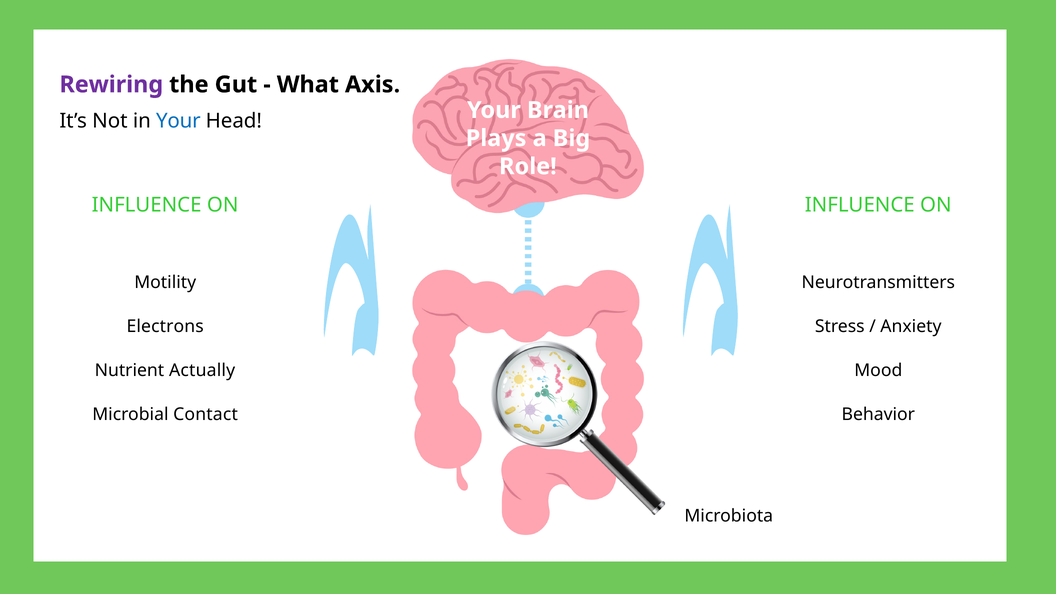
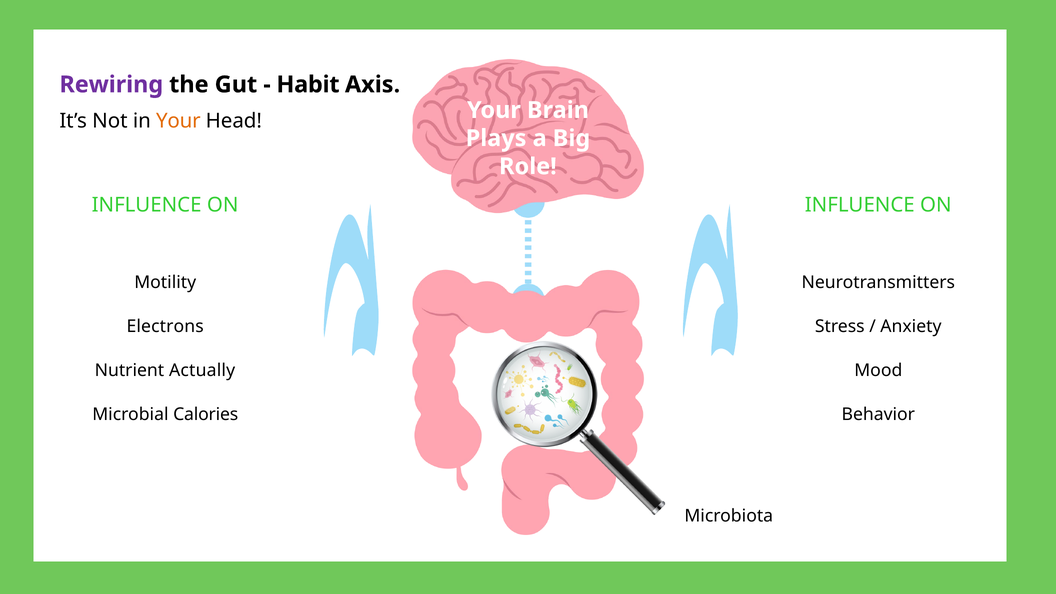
What: What -> Habit
Your at (178, 121) colour: blue -> orange
Contact: Contact -> Calories
